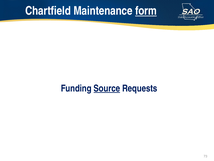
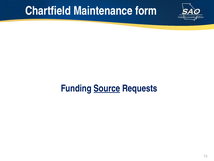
form underline: present -> none
